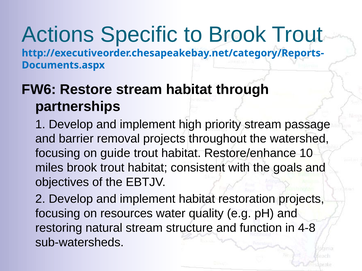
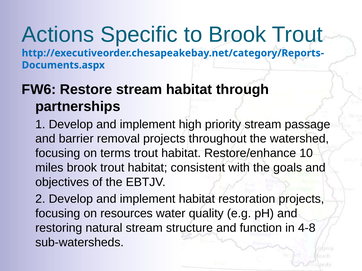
guide: guide -> terms
